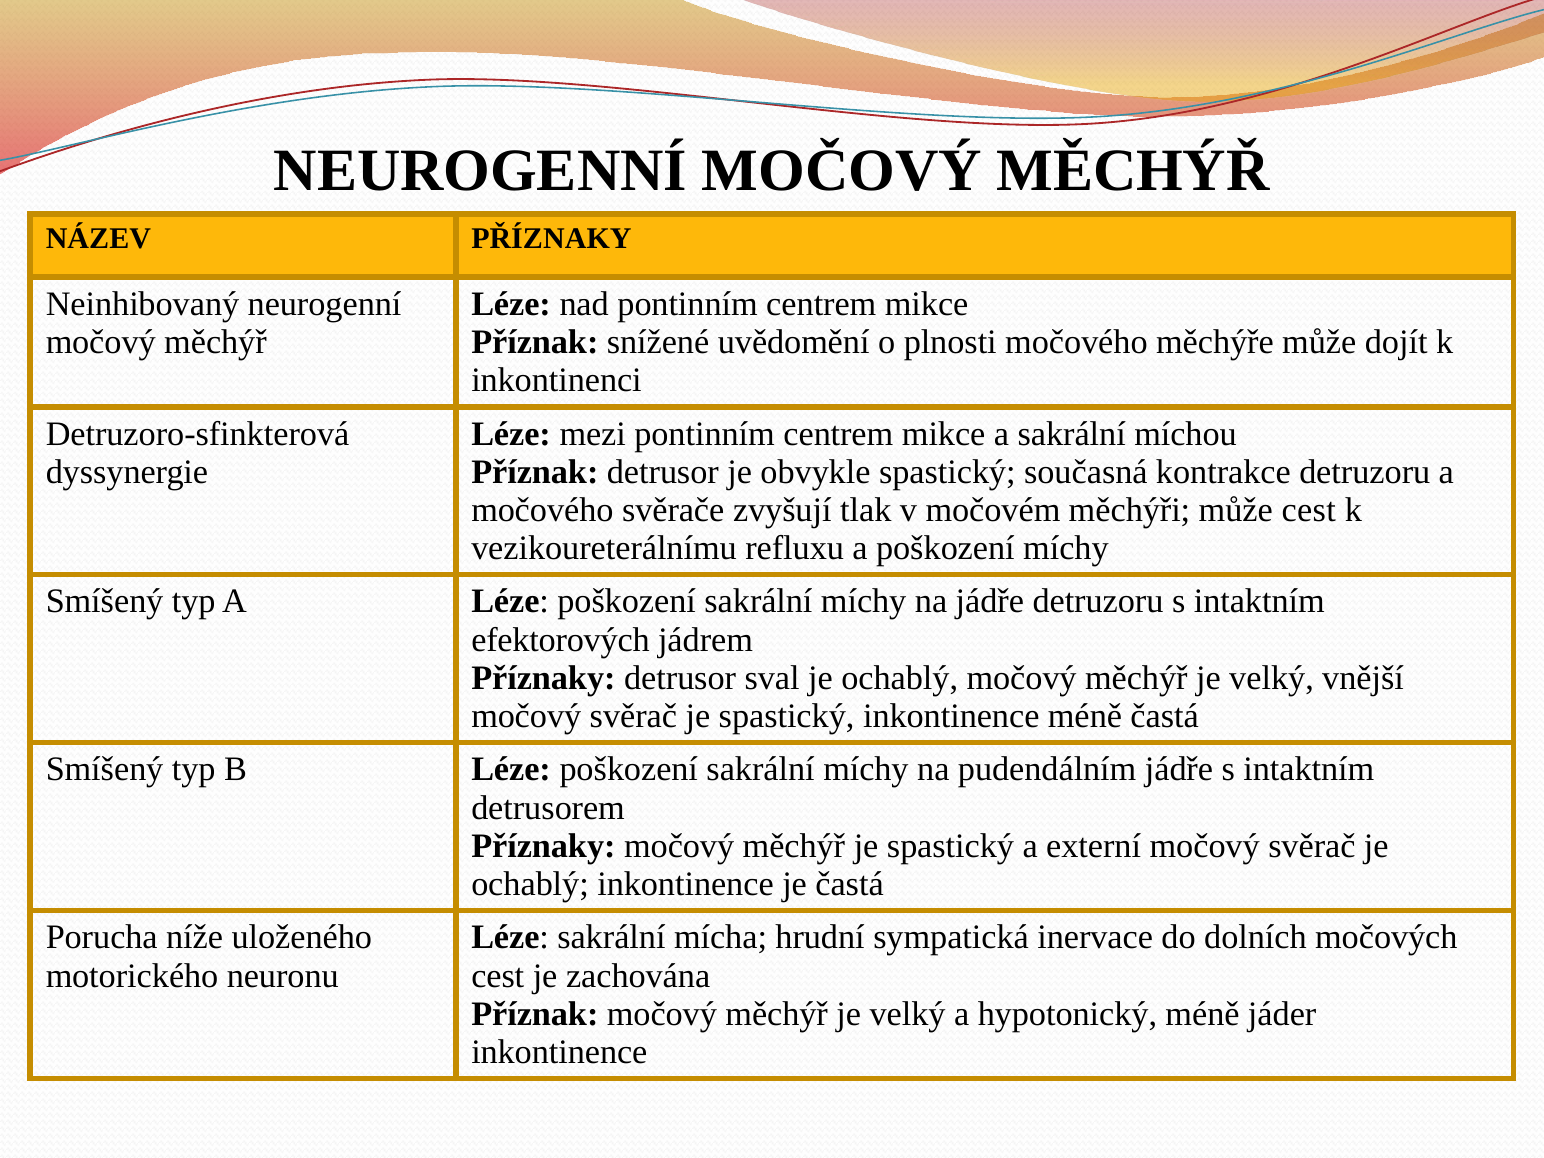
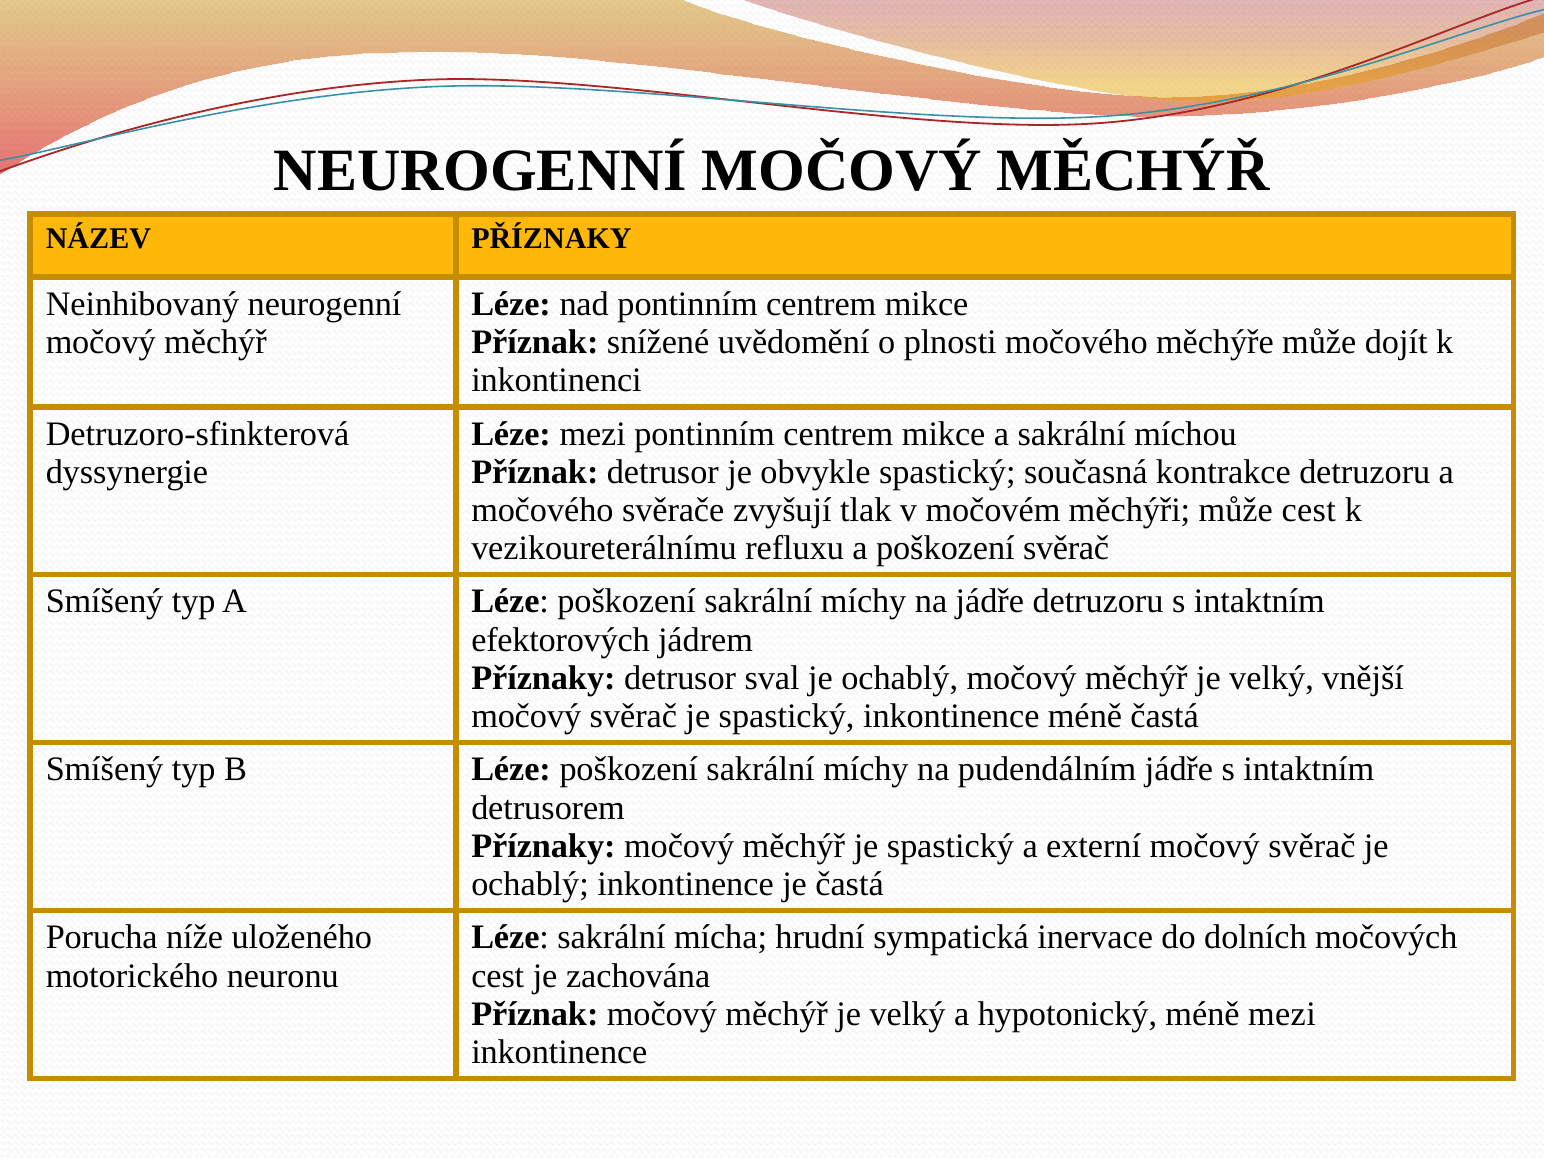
poškození míchy: míchy -> svěrač
méně jáder: jáder -> mezi
